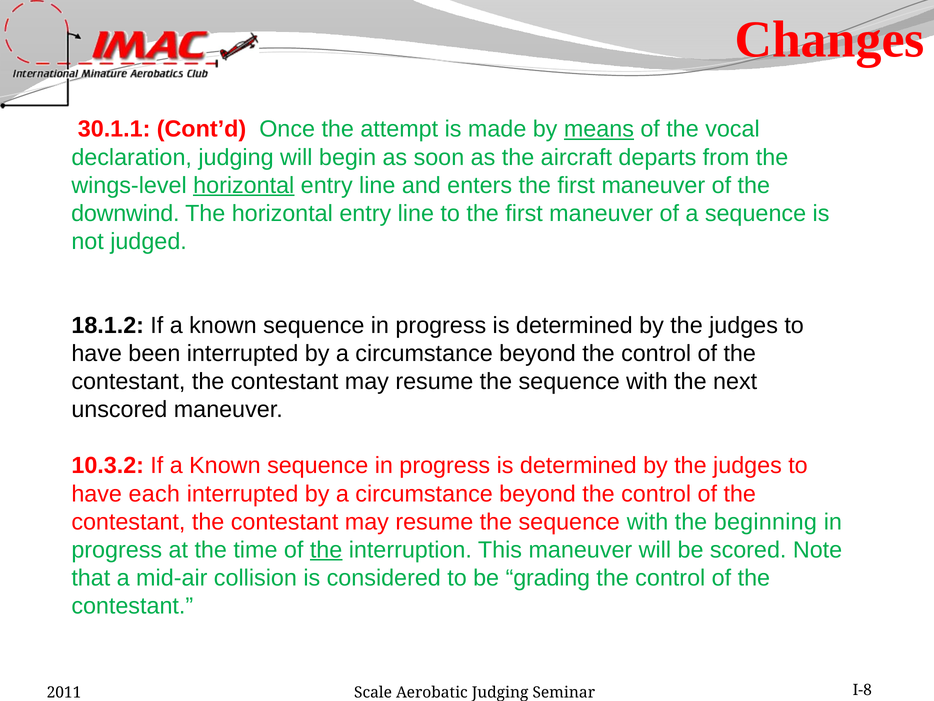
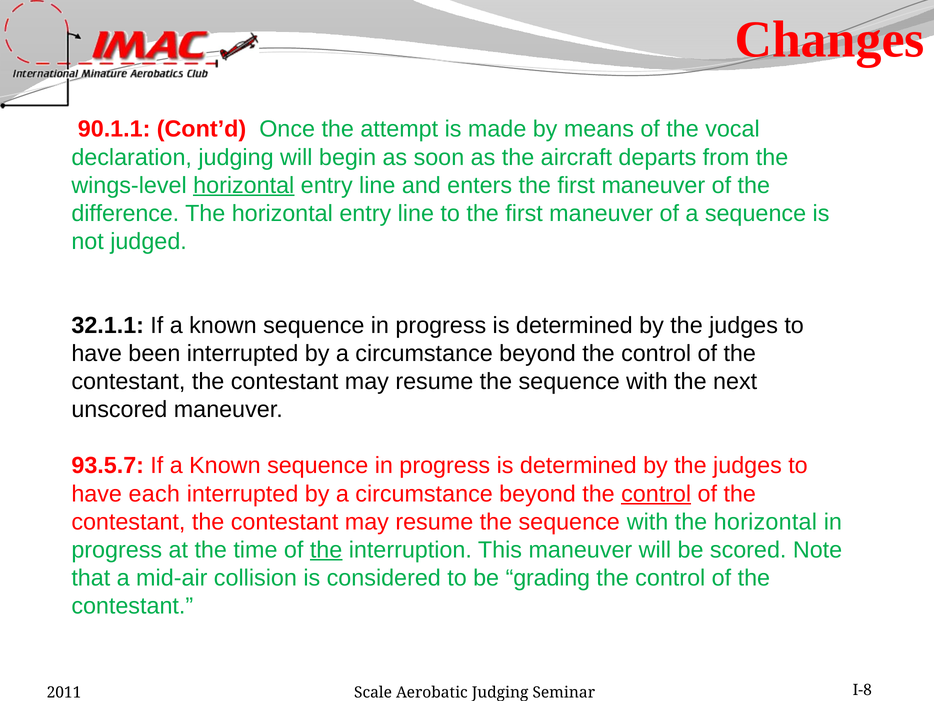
30.1.1: 30.1.1 -> 90.1.1
means underline: present -> none
downwind: downwind -> difference
18.1.2: 18.1.2 -> 32.1.1
10.3.2: 10.3.2 -> 93.5.7
control at (656, 493) underline: none -> present
with the beginning: beginning -> horizontal
